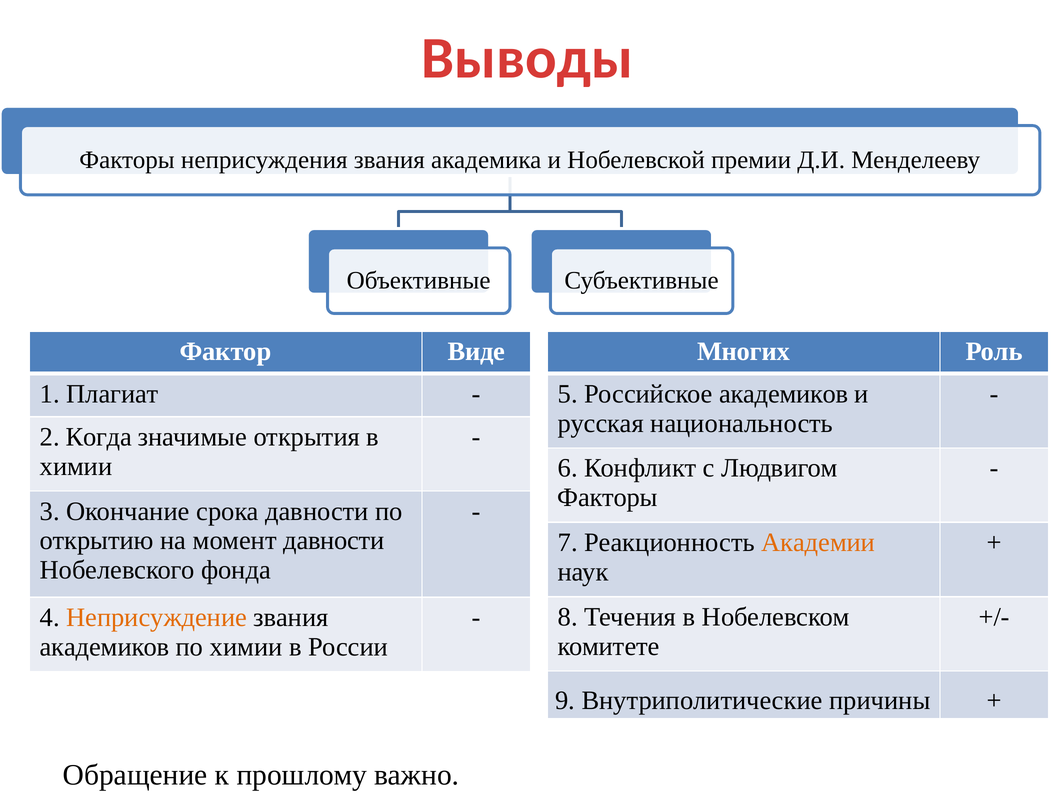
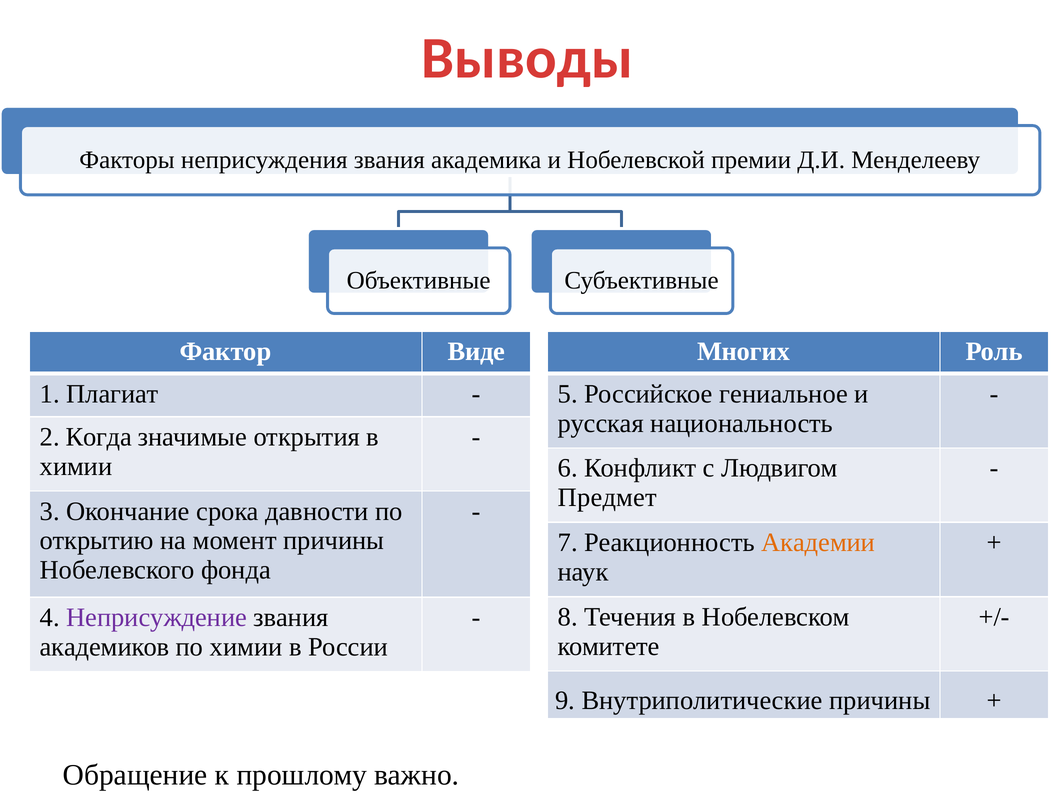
Российское академиков: академиков -> гениальное
Факторы at (607, 497): Факторы -> Предмет
момент давности: давности -> причины
Неприсуждение colour: orange -> purple
